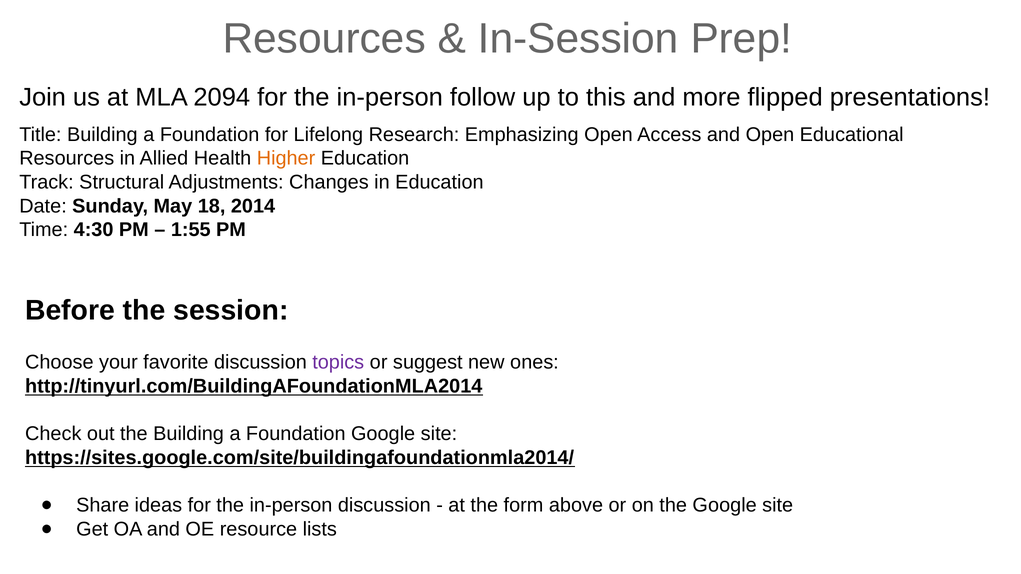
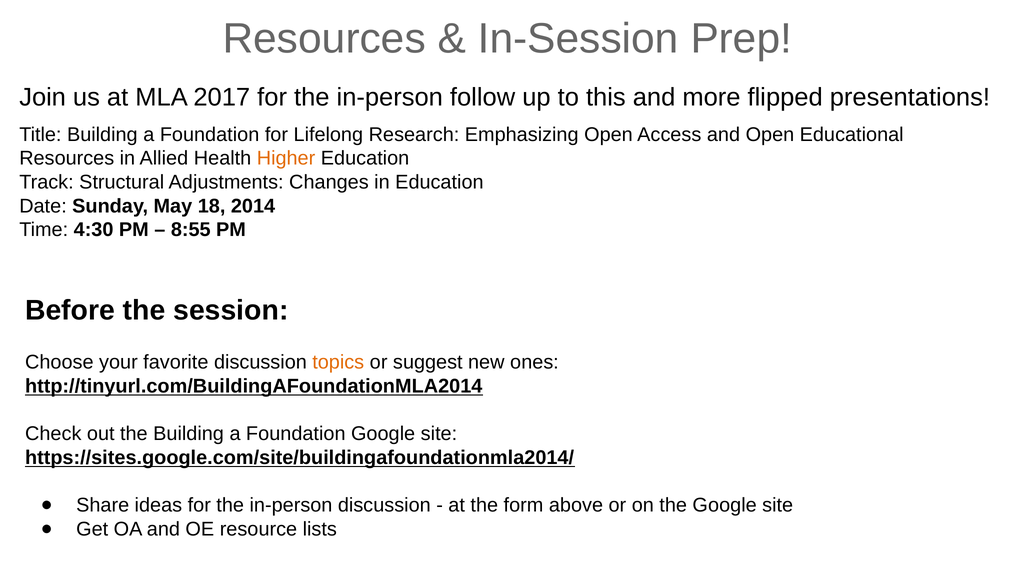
2094: 2094 -> 2017
1:55: 1:55 -> 8:55
topics colour: purple -> orange
